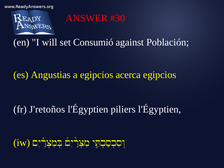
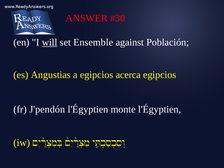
will underline: none -> present
Consumió: Consumió -> Ensemble
J'retoños: J'retoños -> J'pendón
piliers: piliers -> monte
